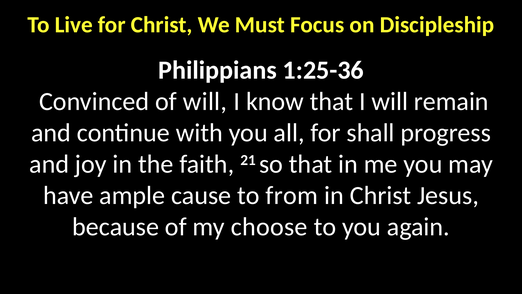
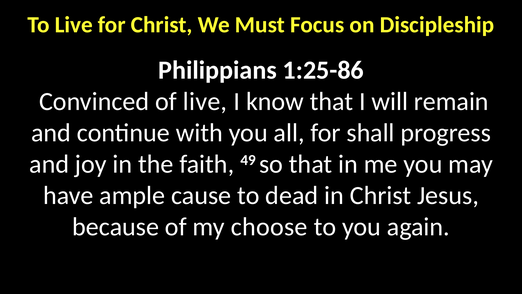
1:25-36: 1:25-36 -> 1:25-86
of will: will -> live
21: 21 -> 49
from: from -> dead
